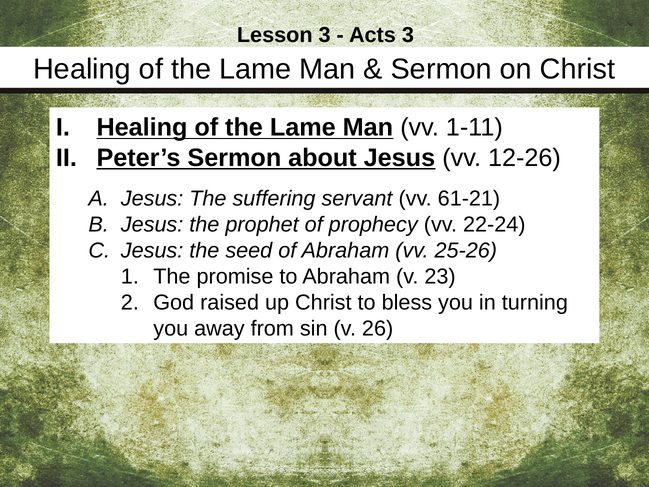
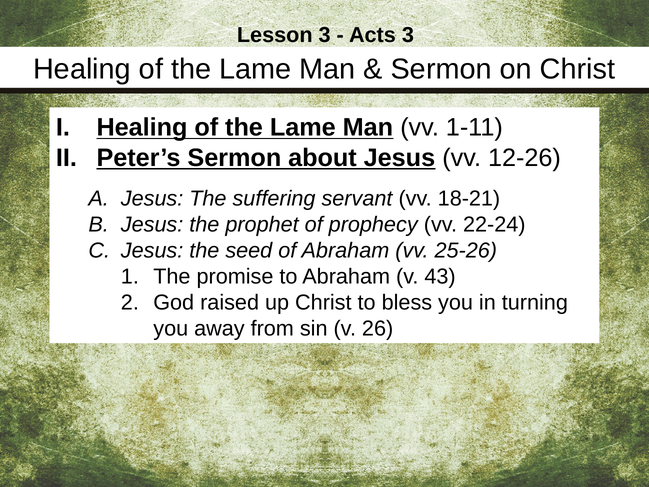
61-21: 61-21 -> 18-21
23: 23 -> 43
